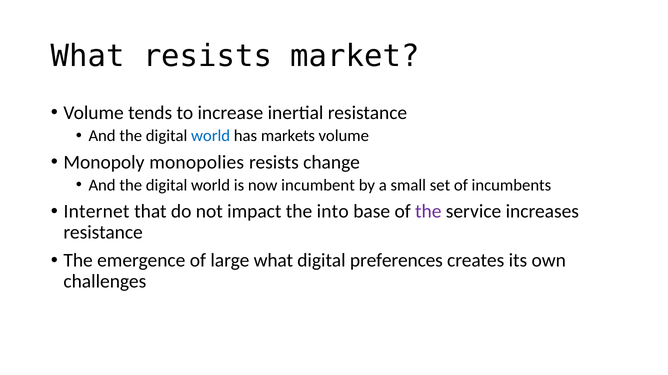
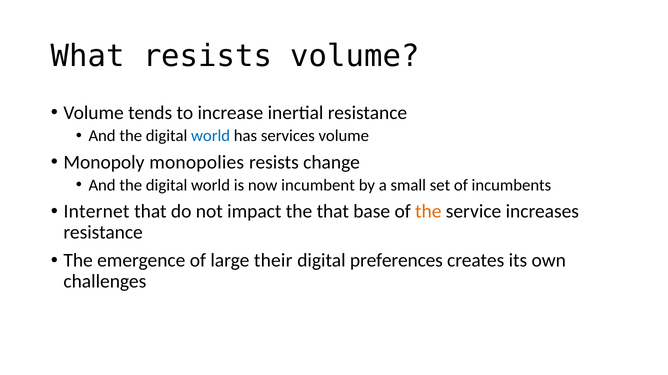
resists market: market -> volume
markets: markets -> services
the into: into -> that
the at (428, 212) colour: purple -> orange
large what: what -> their
